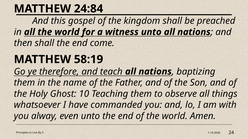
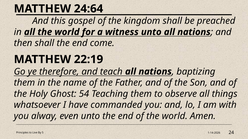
24:84: 24:84 -> 24:64
58:19: 58:19 -> 22:19
10: 10 -> 54
